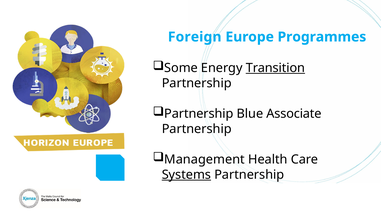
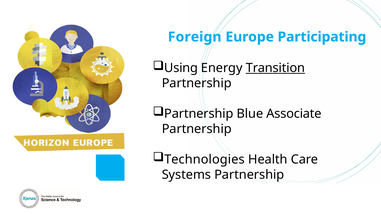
Programmes: Programmes -> Participating
Some: Some -> Using
Management: Management -> Technologies
Systems underline: present -> none
